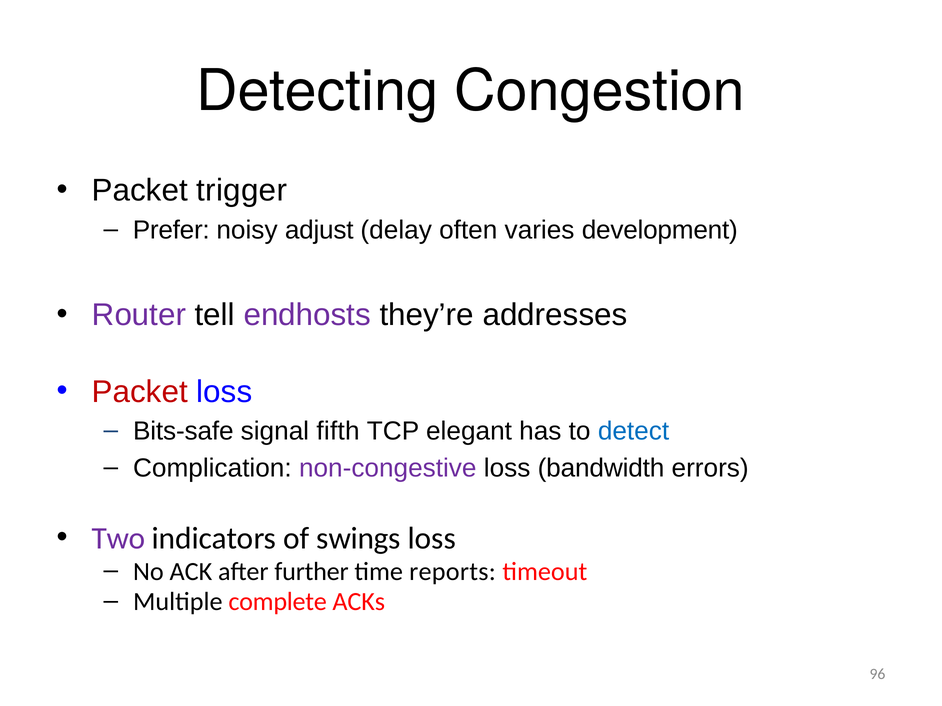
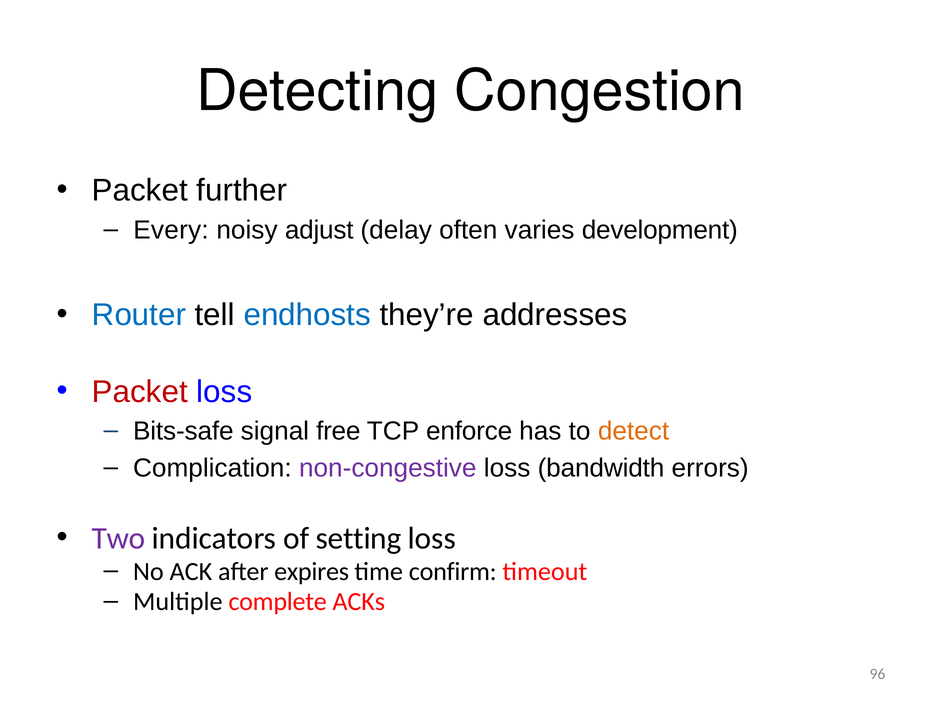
trigger: trigger -> further
Prefer: Prefer -> Every
Router colour: purple -> blue
endhosts colour: purple -> blue
fifth: fifth -> free
elegant: elegant -> enforce
detect colour: blue -> orange
swings: swings -> setting
further: further -> expires
reports: reports -> confirm
